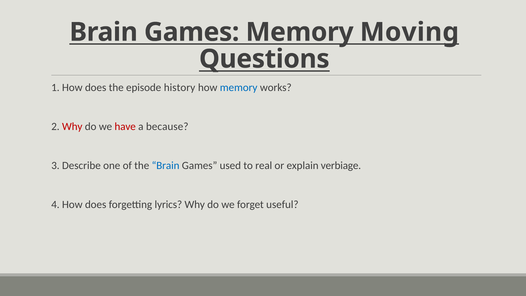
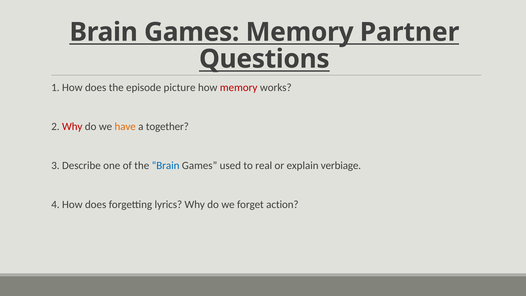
Moving: Moving -> Partner
history: history -> picture
memory at (239, 87) colour: blue -> red
have colour: red -> orange
because: because -> together
useful: useful -> action
